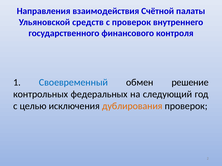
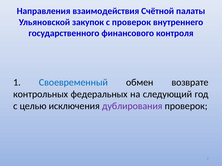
средств: средств -> закупок
решение: решение -> возврате
дублирования colour: orange -> purple
